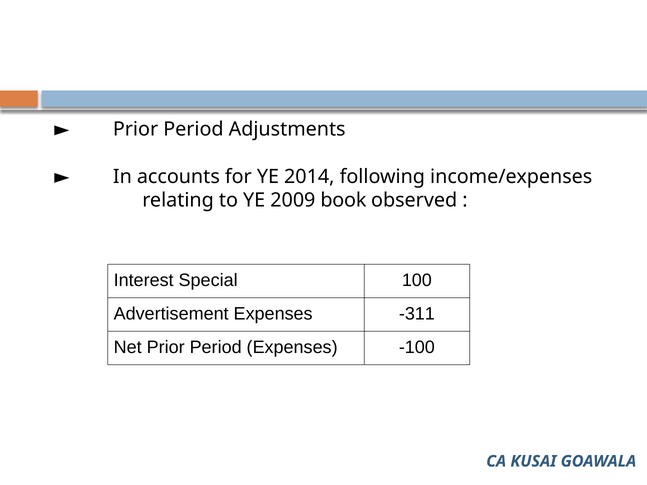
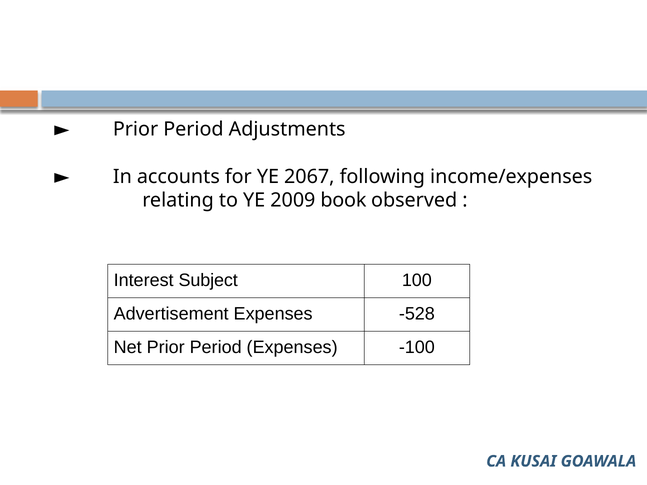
2014: 2014 -> 2067
Special: Special -> Subject
-311: -311 -> -528
